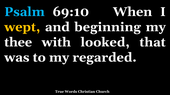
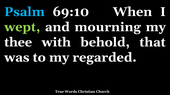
wept colour: yellow -> light green
beginning: beginning -> mourning
looked: looked -> behold
